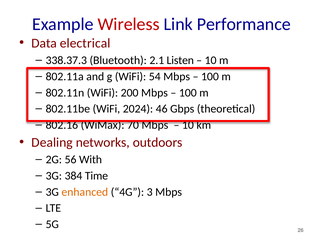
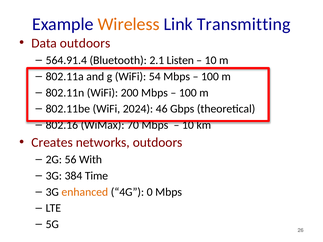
Wireless colour: red -> orange
Performance: Performance -> Transmitting
Data electrical: electrical -> outdoors
338.37.3: 338.37.3 -> 564.91.4
Dealing: Dealing -> Creates
3: 3 -> 0
